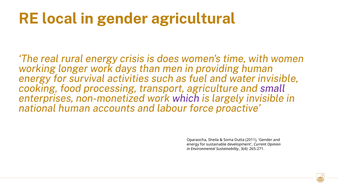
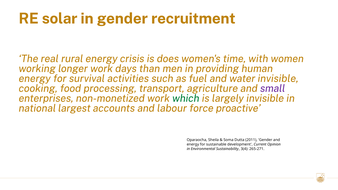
local: local -> solar
agricultural: agricultural -> recruitment
which colour: purple -> green
national human: human -> largest
